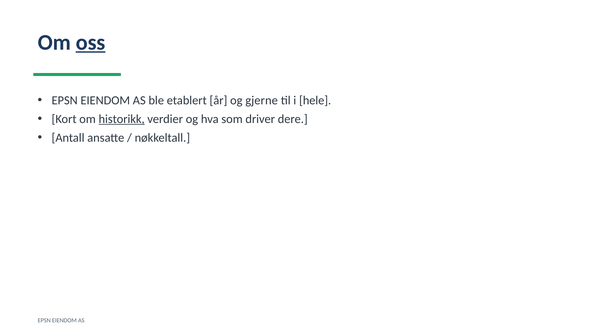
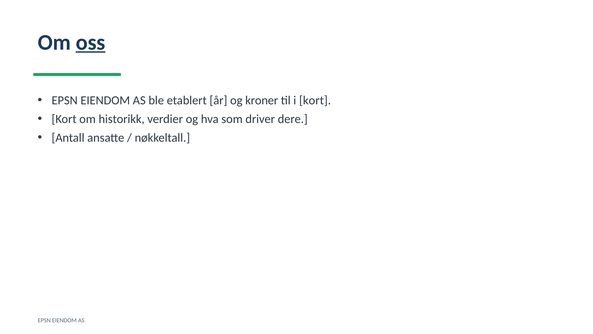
gjerne: gjerne -> kroner
i hele: hele -> kort
historikk underline: present -> none
